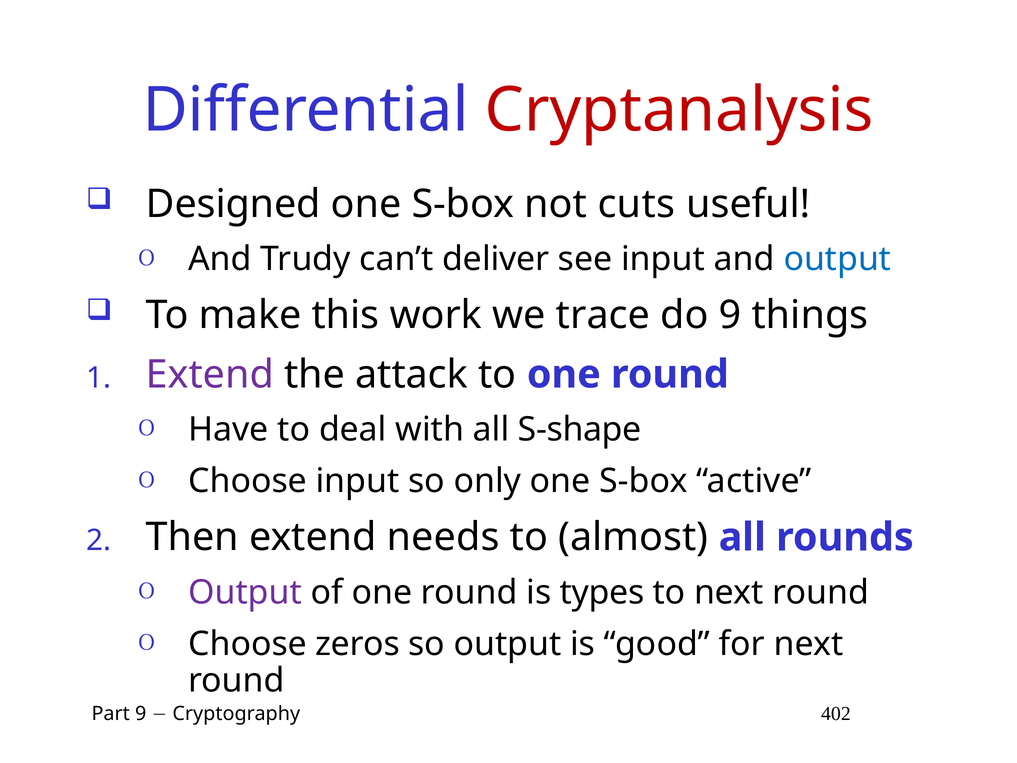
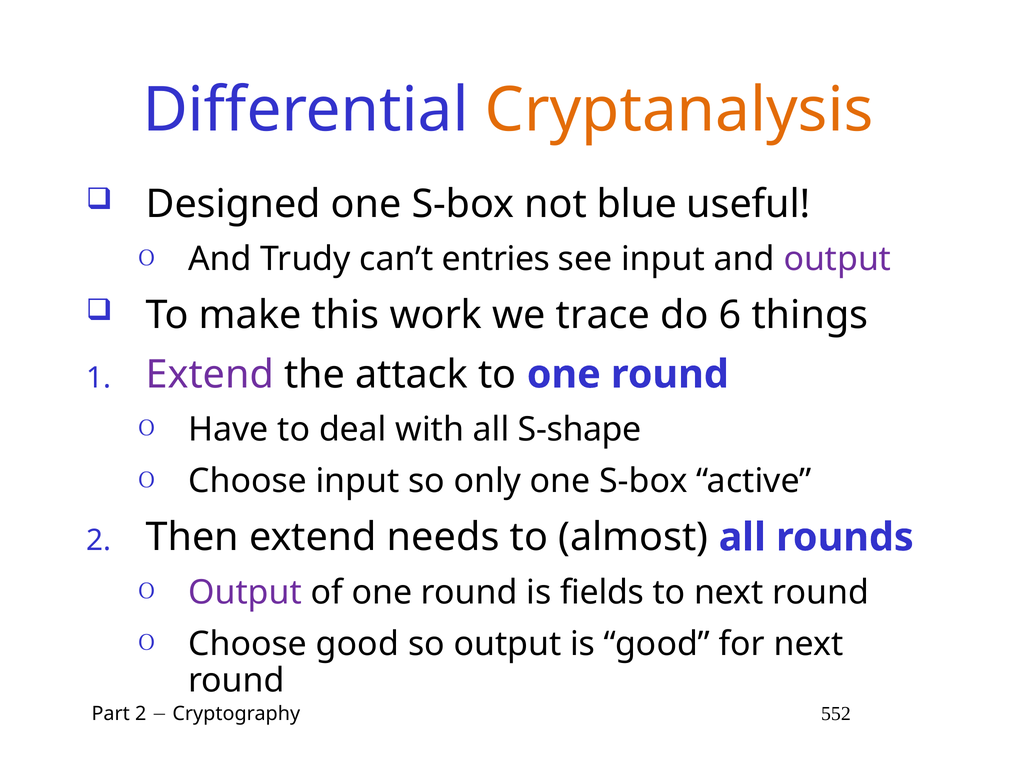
Cryptanalysis colour: red -> orange
cuts: cuts -> blue
deliver: deliver -> entries
output at (837, 259) colour: blue -> purple
do 9: 9 -> 6
types: types -> fields
Choose zeros: zeros -> good
Part 9: 9 -> 2
402: 402 -> 552
